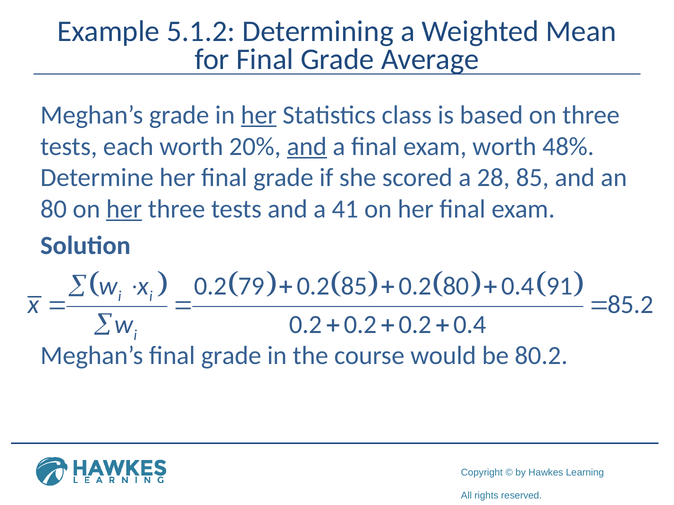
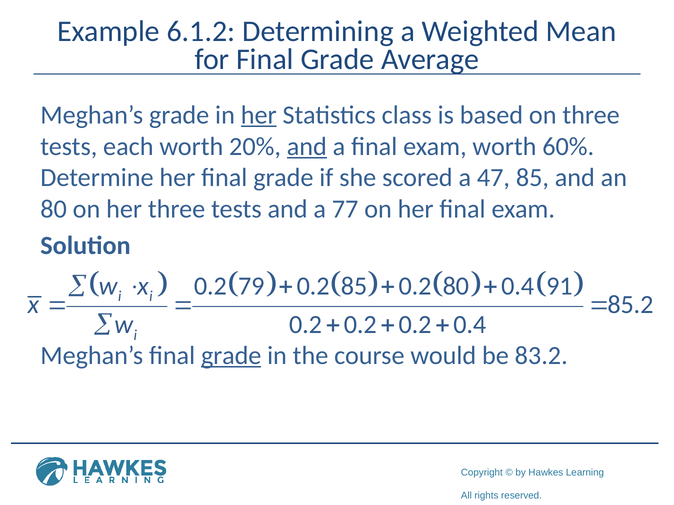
5.1.2: 5.1.2 -> 6.1.2
48%: 48% -> 60%
28: 28 -> 47
her at (124, 209) underline: present -> none
41: 41 -> 77
grade at (231, 356) underline: none -> present
80.2: 80.2 -> 83.2
